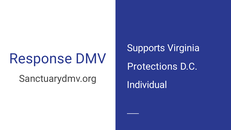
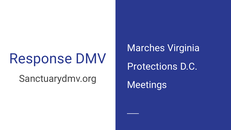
Supports: Supports -> Marches
Individual: Individual -> Meetings
